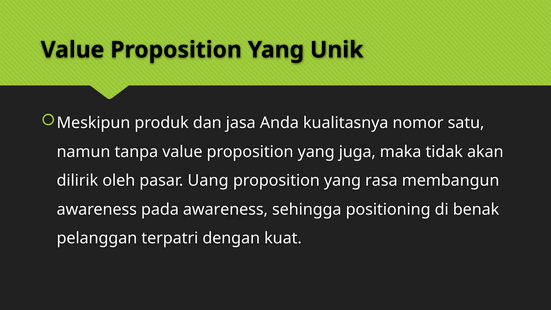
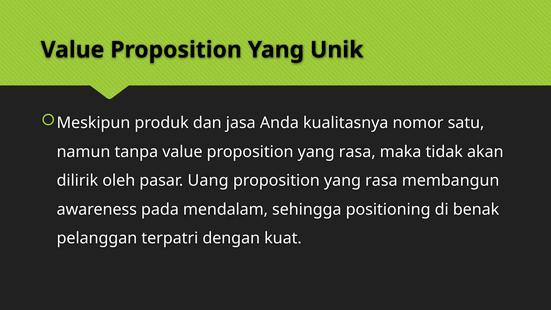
value proposition yang juga: juga -> rasa
pada awareness: awareness -> mendalam
